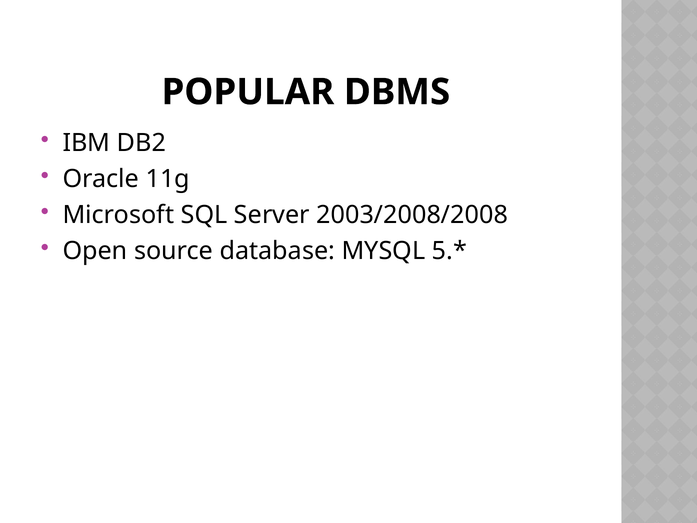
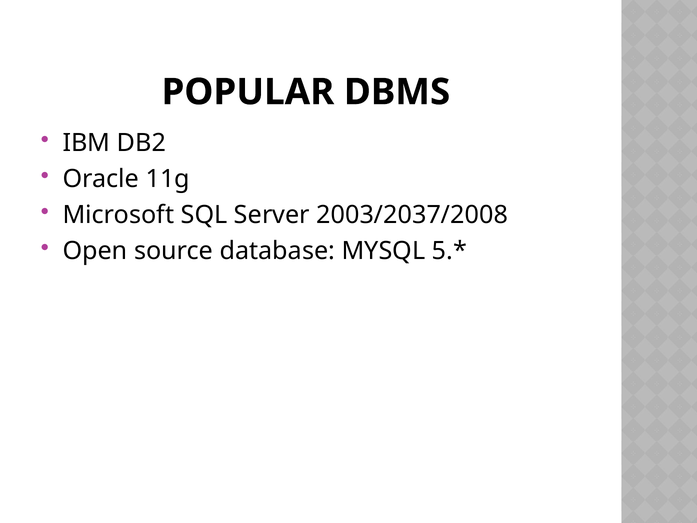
2003/2008/2008: 2003/2008/2008 -> 2003/2037/2008
